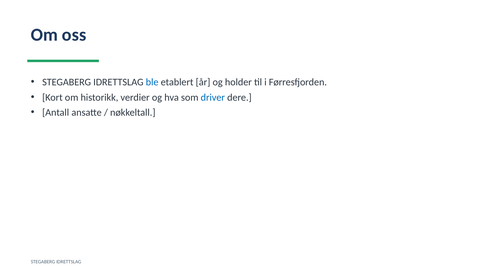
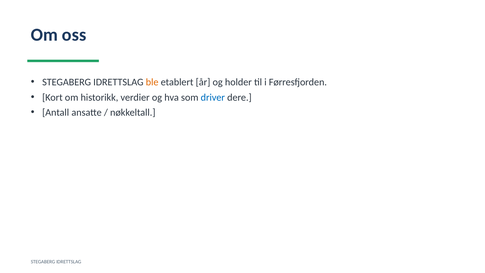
ble colour: blue -> orange
